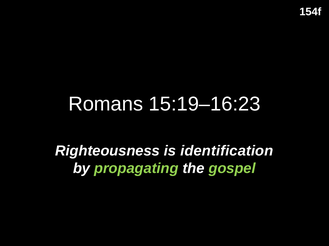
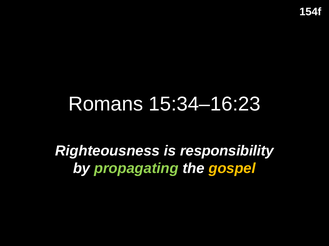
15:19–16:23: 15:19–16:23 -> 15:34–16:23
identification: identification -> responsibility
gospel colour: light green -> yellow
